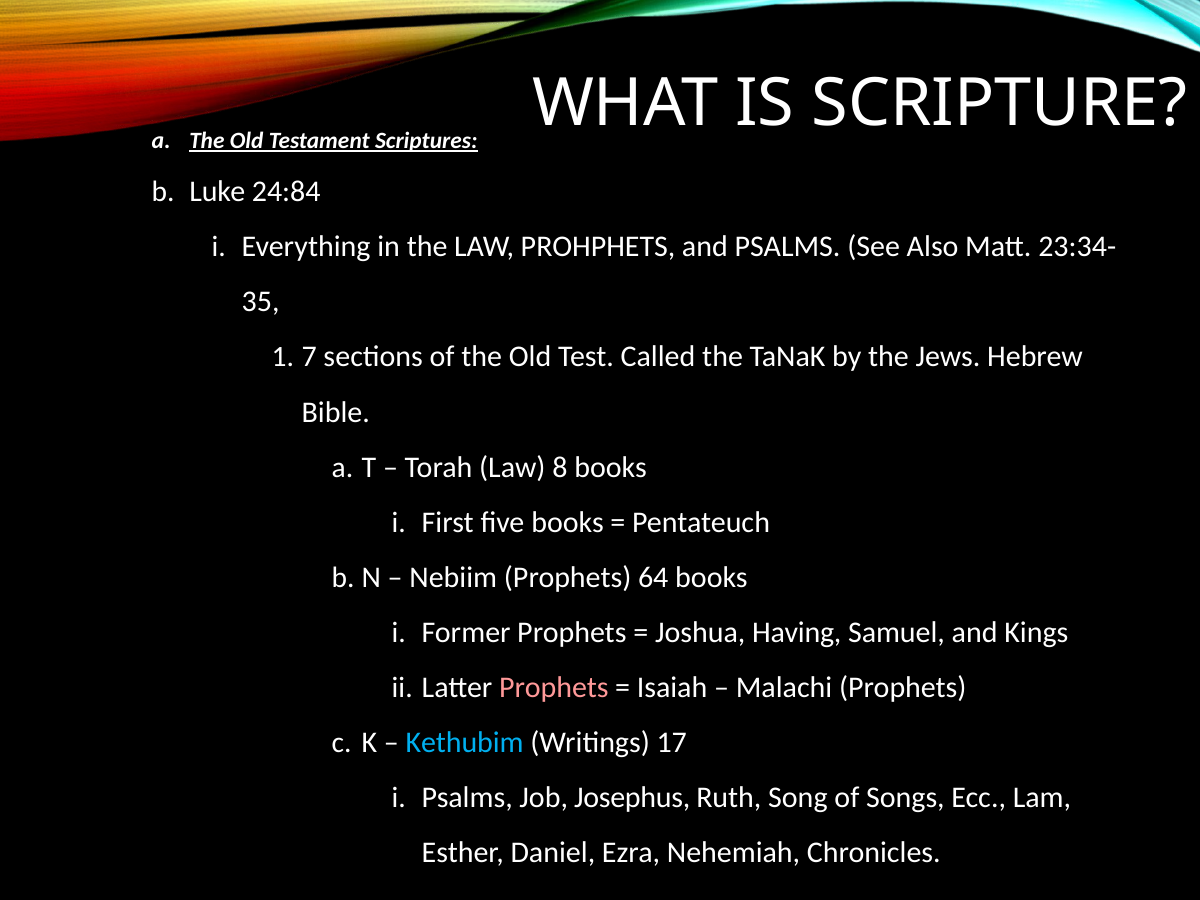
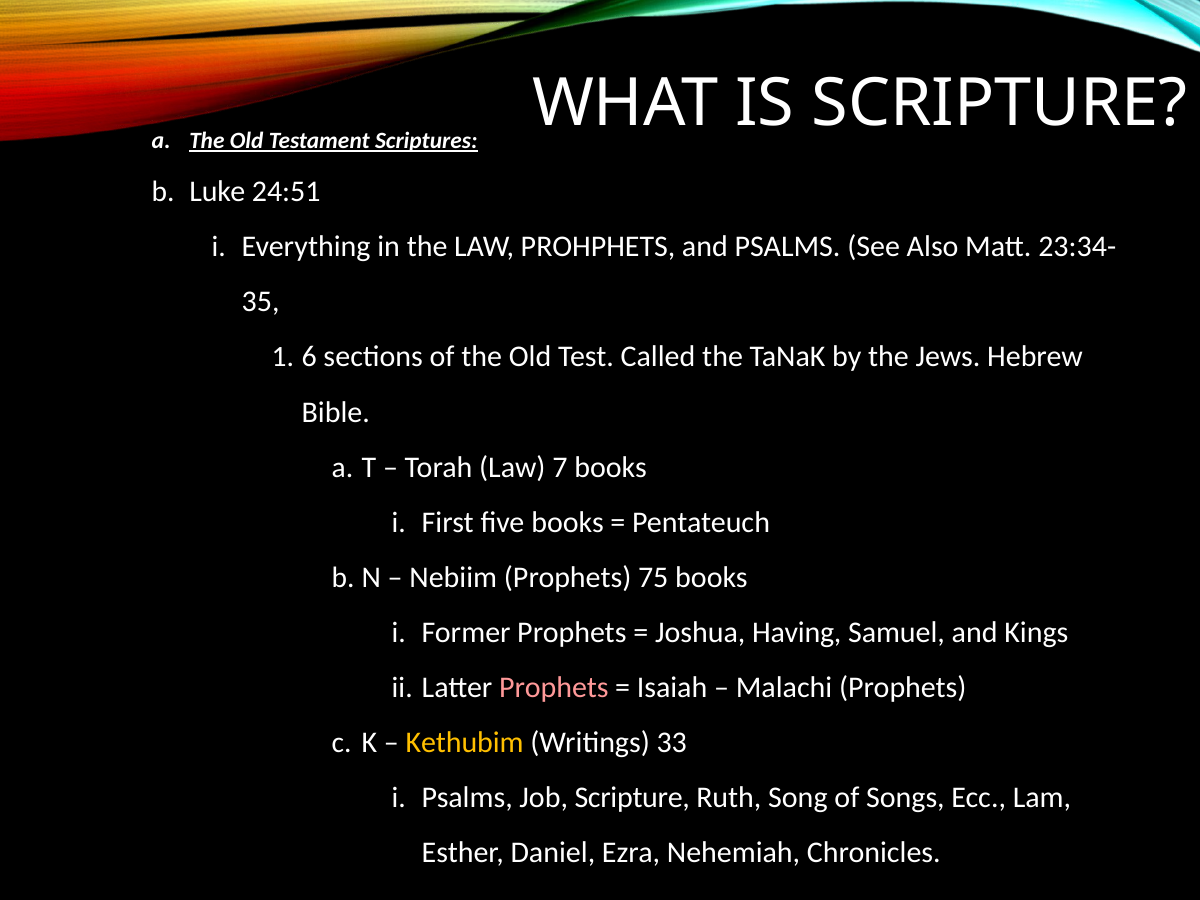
24:84: 24:84 -> 24:51
7: 7 -> 6
8: 8 -> 7
64: 64 -> 75
Kethubim colour: light blue -> yellow
17: 17 -> 33
Job Josephus: Josephus -> Scripture
